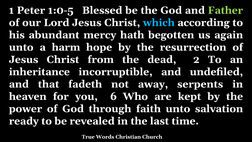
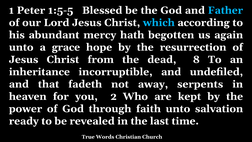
1:0-5: 1:0-5 -> 1:5-5
Father colour: light green -> light blue
harm: harm -> grace
2: 2 -> 8
6: 6 -> 2
